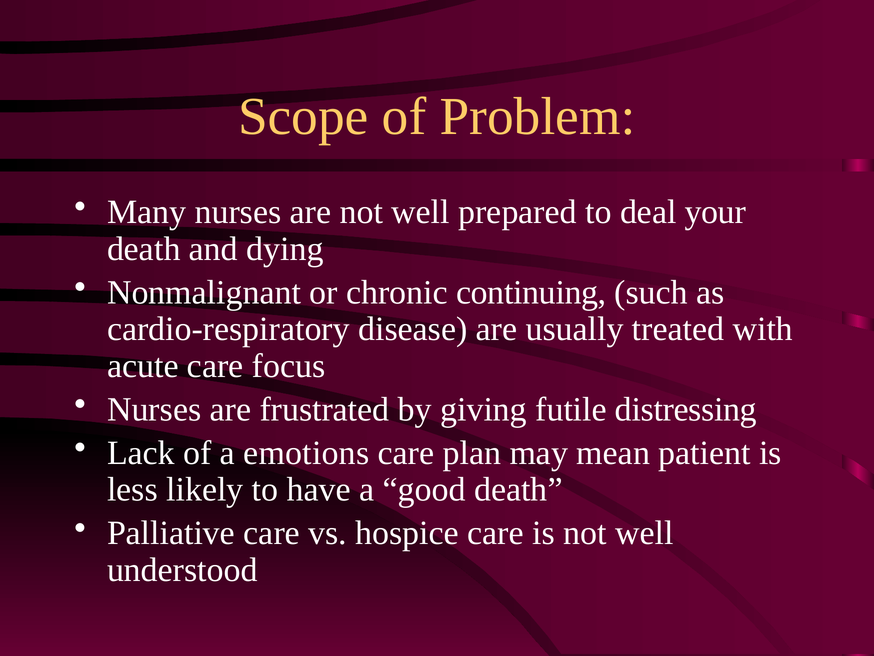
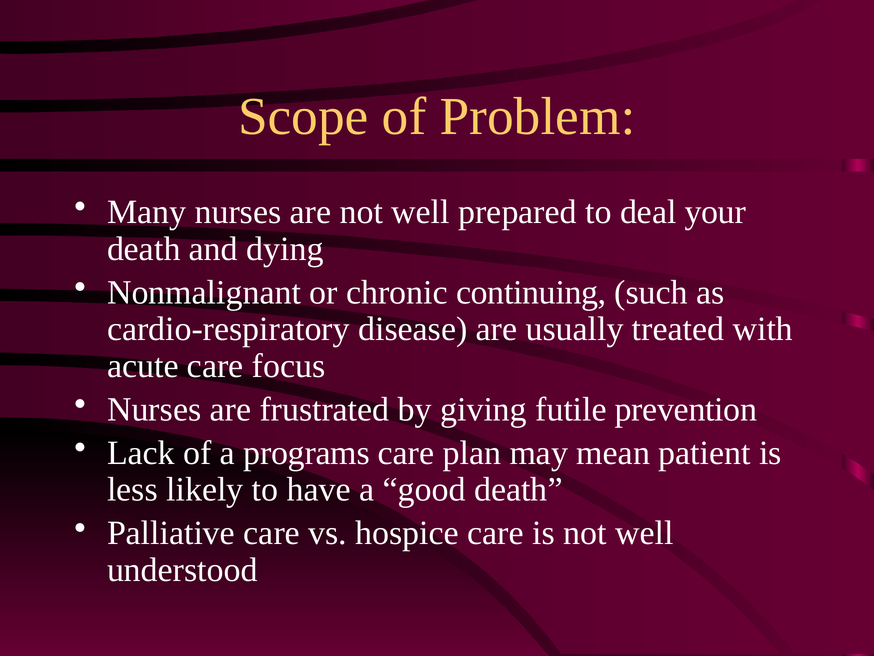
distressing: distressing -> prevention
emotions: emotions -> programs
